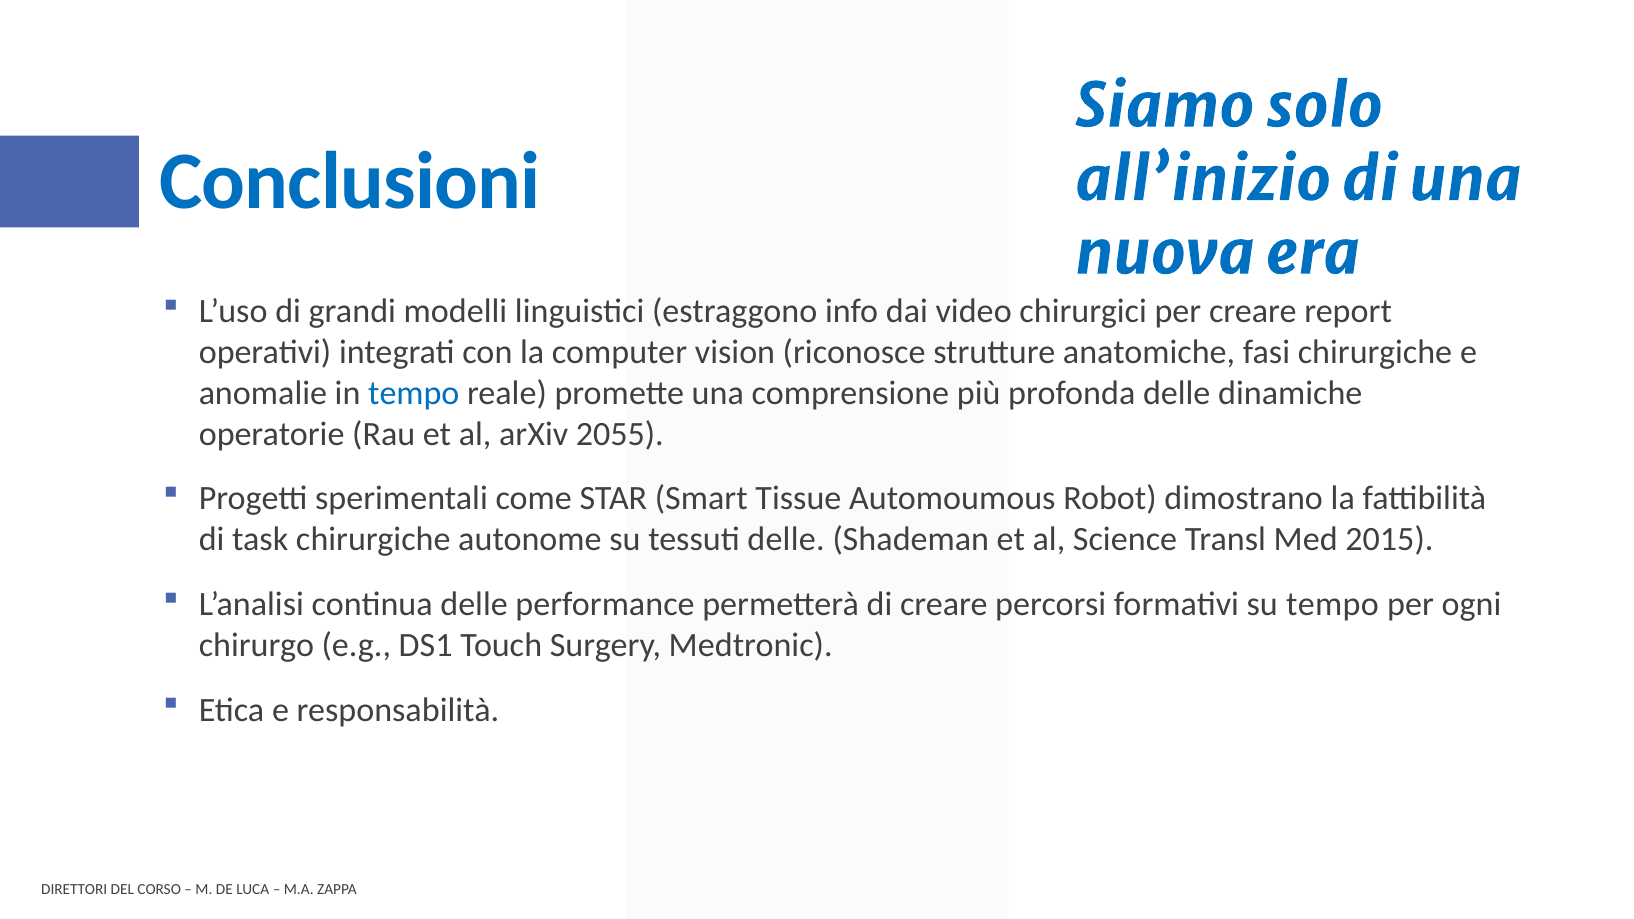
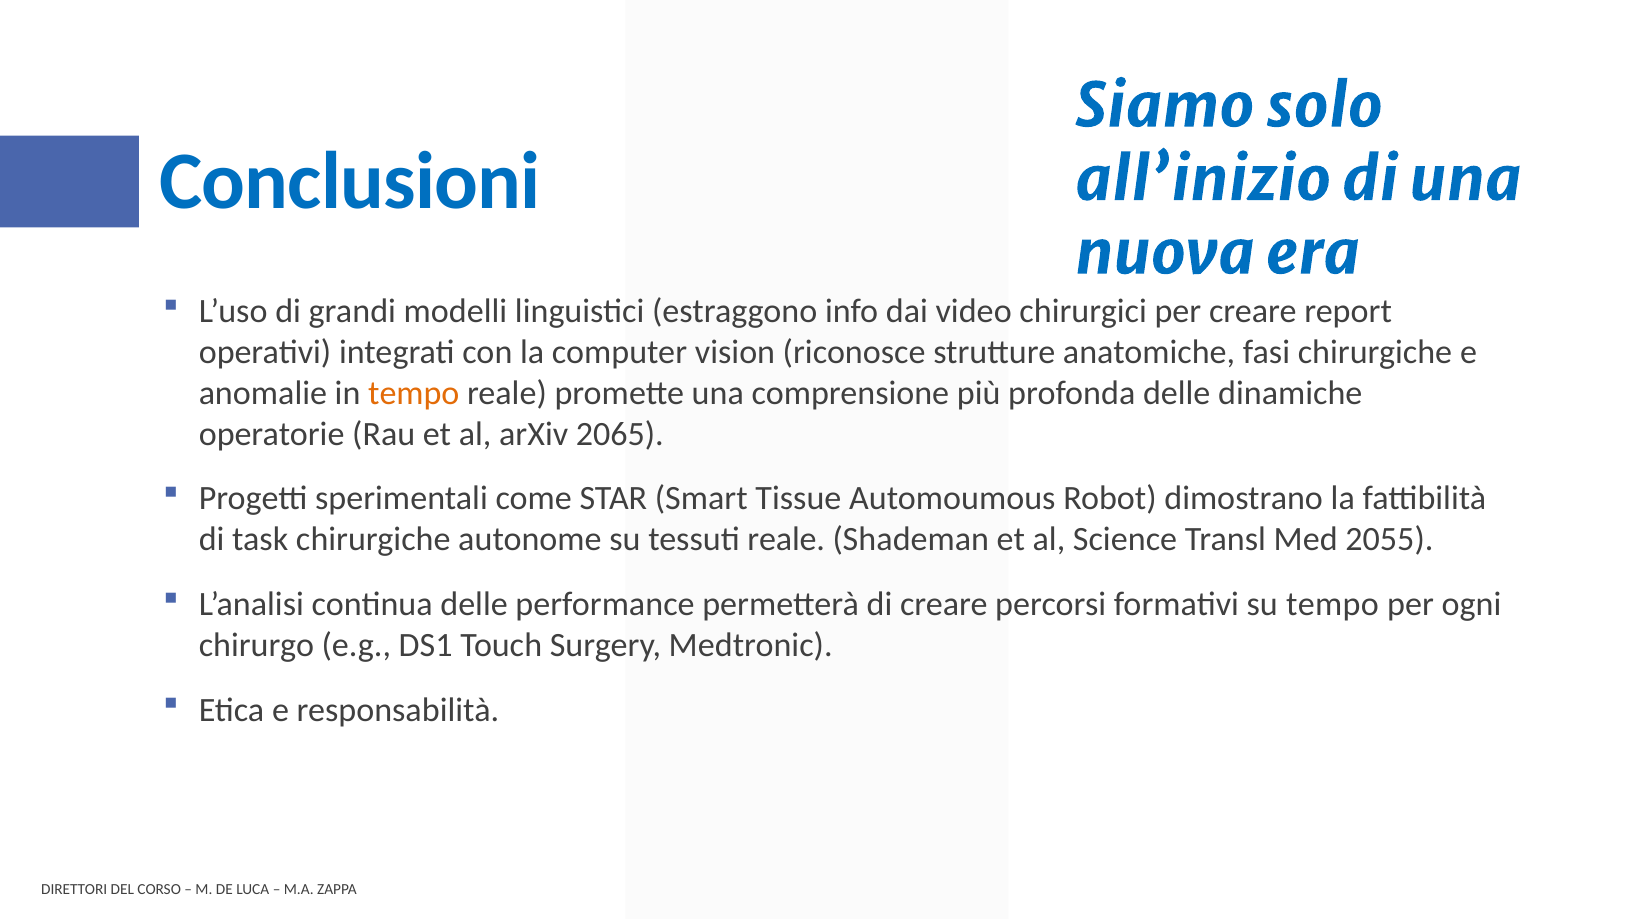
tempo at (414, 393) colour: blue -> orange
2055: 2055 -> 2065
tessuti delle: delle -> reale
2015: 2015 -> 2055
